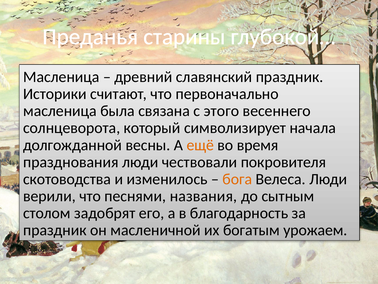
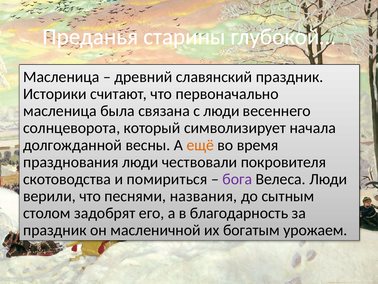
с этого: этого -> люди
изменилось: изменилось -> помириться
бога colour: orange -> purple
